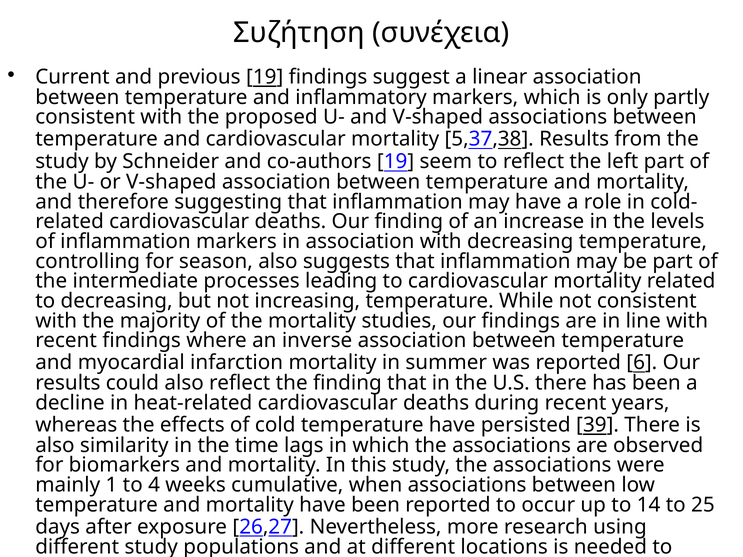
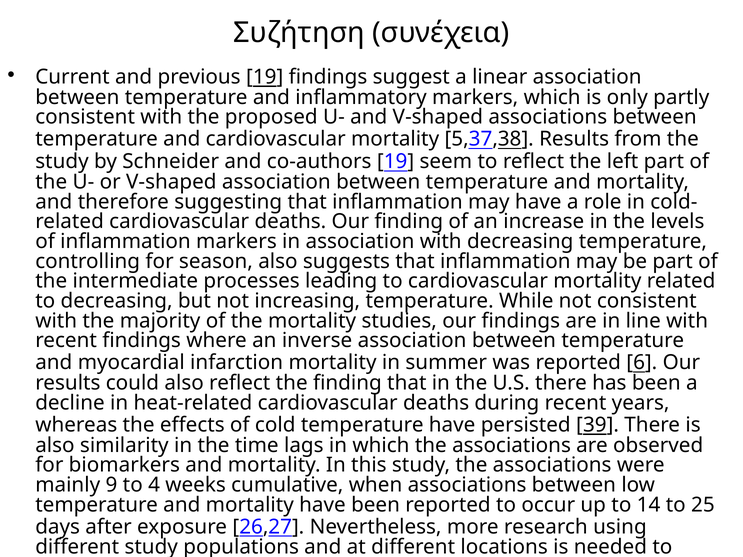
1: 1 -> 9
